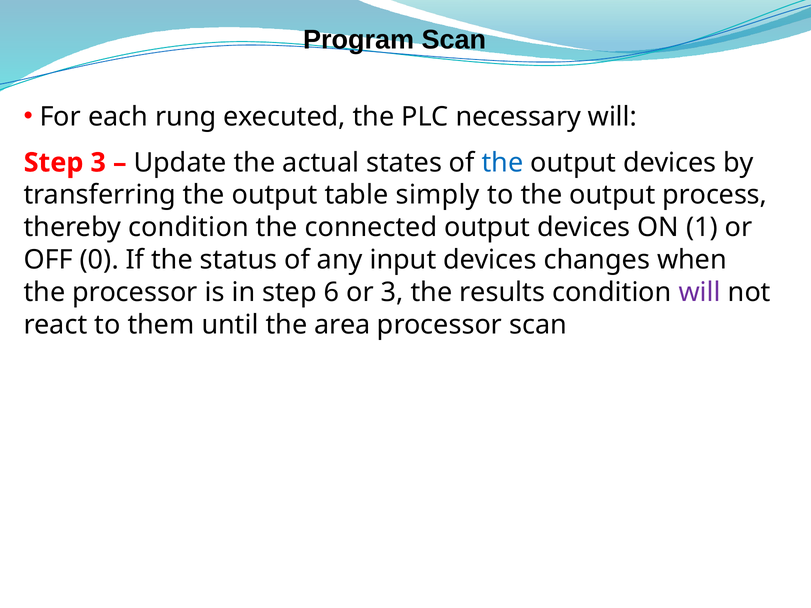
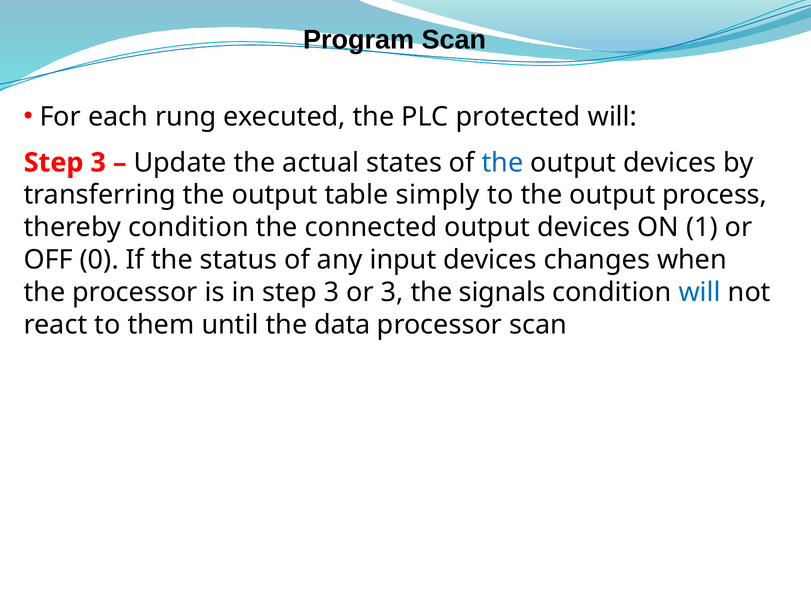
necessary: necessary -> protected
in step 6: 6 -> 3
results: results -> signals
will at (700, 292) colour: purple -> blue
area: area -> data
